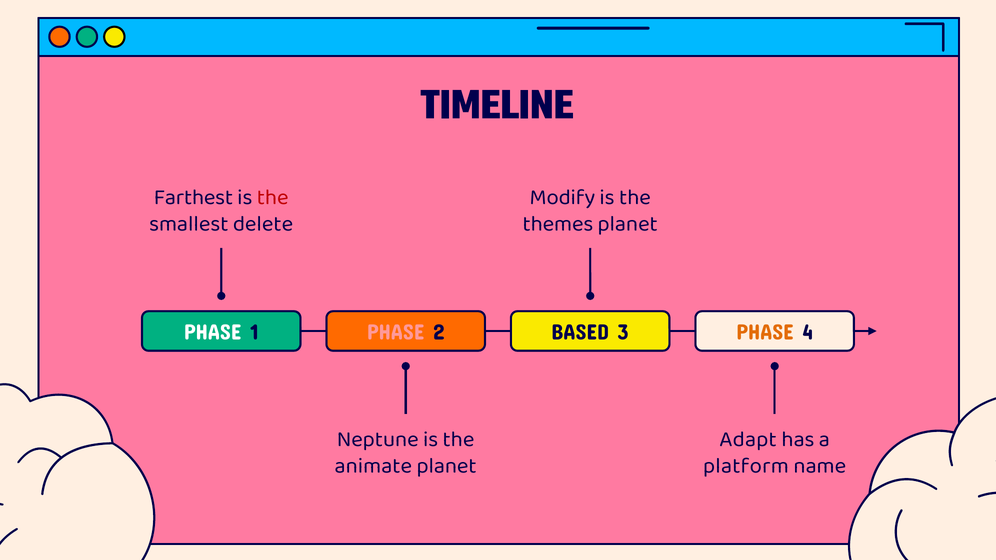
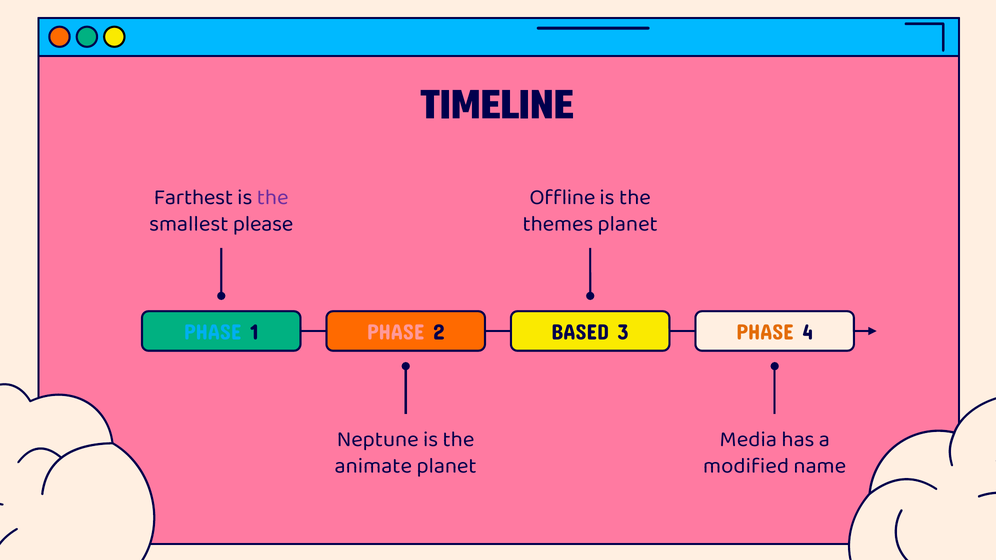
the at (273, 197) colour: red -> purple
Modify: Modify -> Offline
delete: delete -> please
PHASE at (213, 333) colour: white -> light blue
Adapt: Adapt -> Media
platform: platform -> modified
